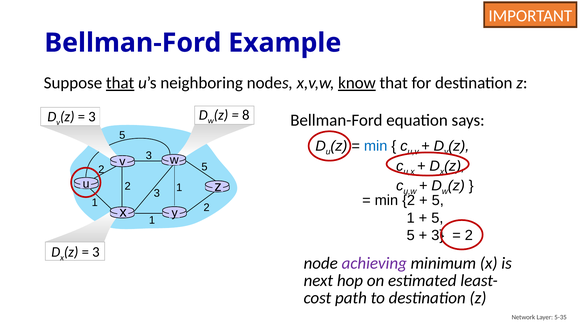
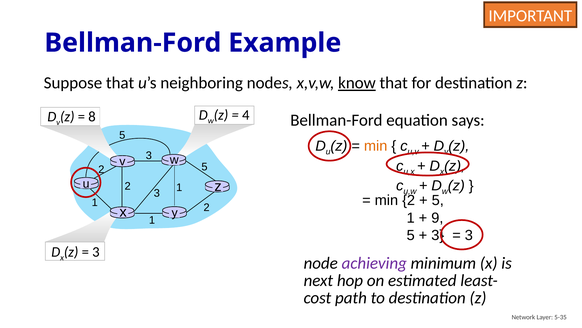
that at (120, 83) underline: present -> none
8: 8 -> 4
3 at (92, 117): 3 -> 8
min at (376, 146) colour: blue -> orange
5 at (437, 217): 5 -> 9
2 at (469, 235): 2 -> 3
